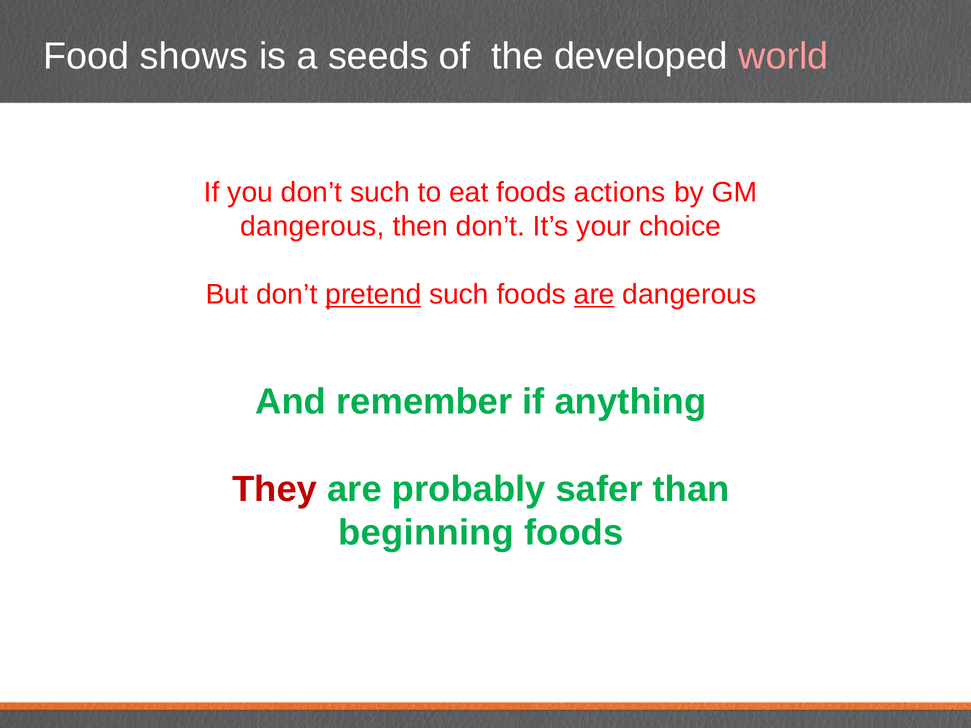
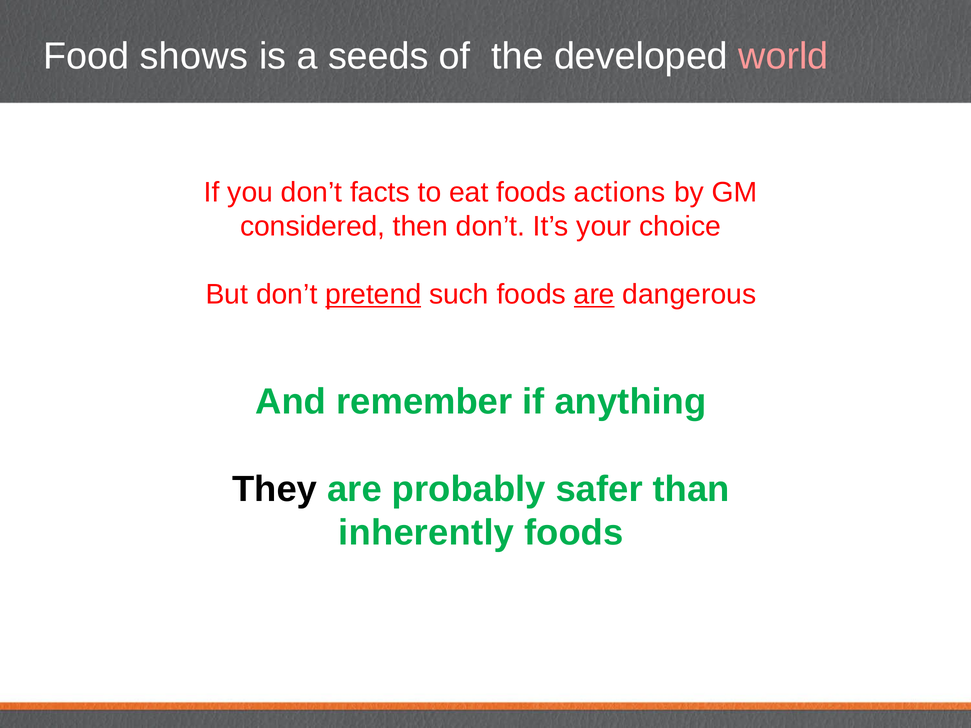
don’t such: such -> facts
dangerous at (313, 226): dangerous -> considered
They colour: red -> black
beginning: beginning -> inherently
